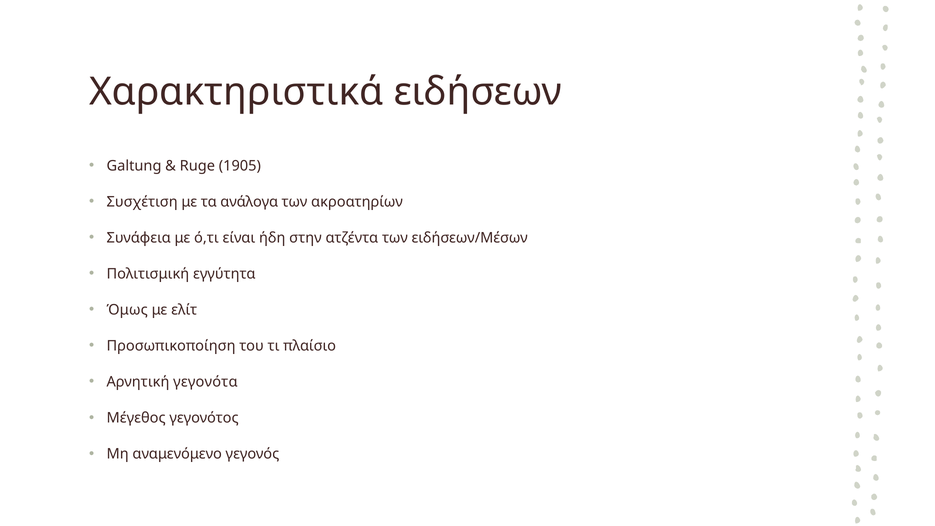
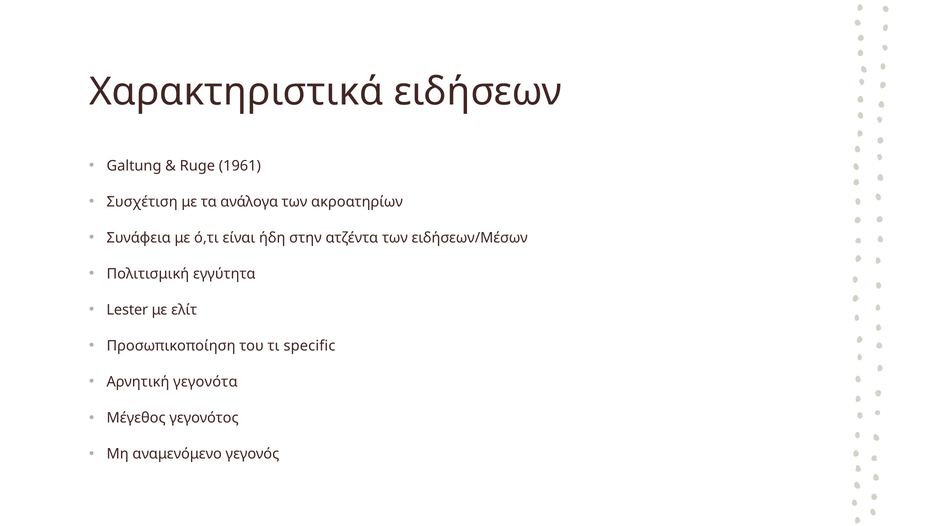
1905: 1905 -> 1961
Όμως: Όμως -> Lester
πλαίσιο: πλαίσιο -> specific
